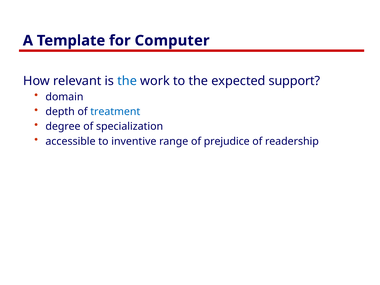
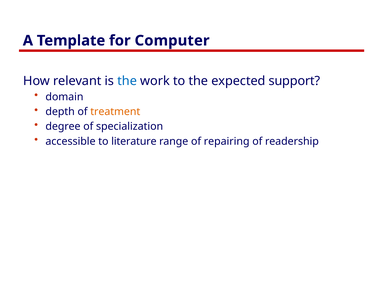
treatment colour: blue -> orange
inventive: inventive -> literature
prejudice: prejudice -> repairing
